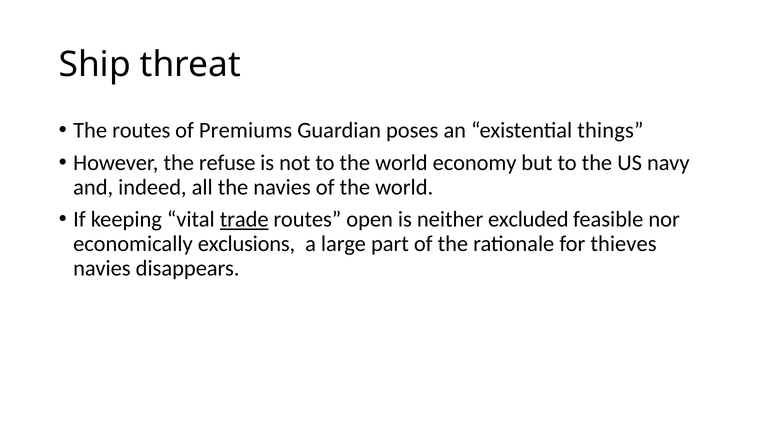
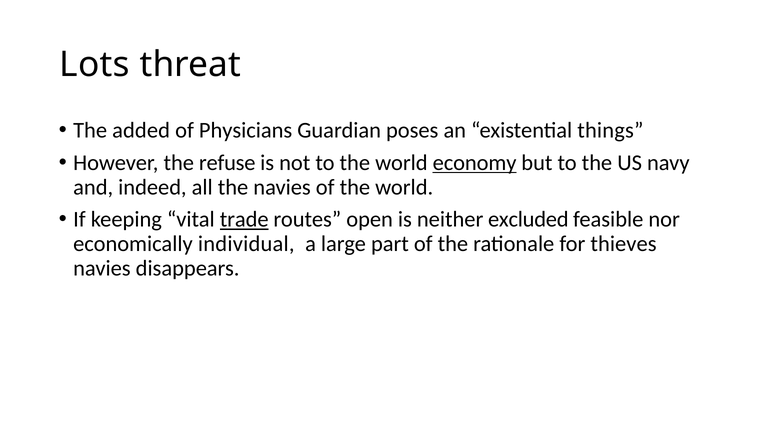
Ship: Ship -> Lots
The routes: routes -> added
Premiums: Premiums -> Physicians
economy underline: none -> present
exclusions: exclusions -> individual
